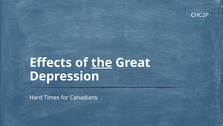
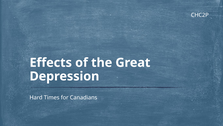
the underline: present -> none
